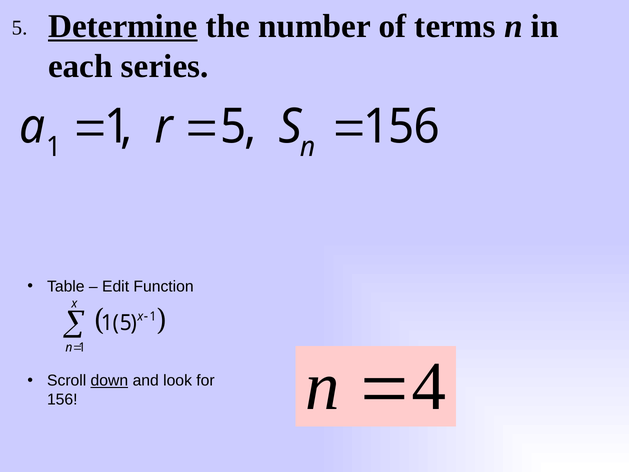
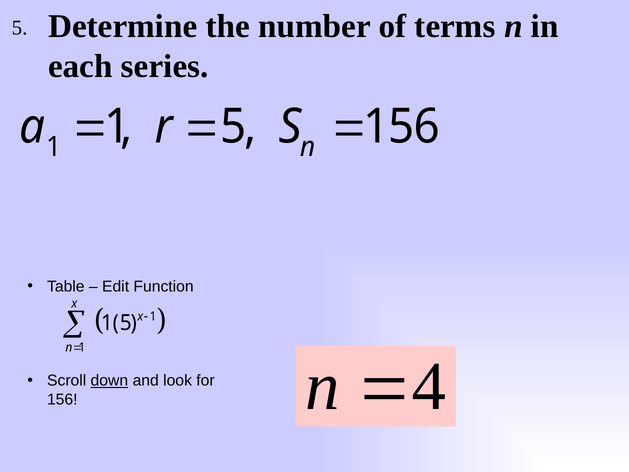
Determine underline: present -> none
